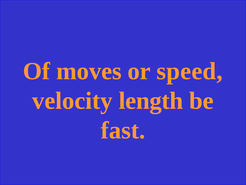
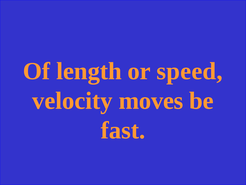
moves: moves -> length
length: length -> moves
